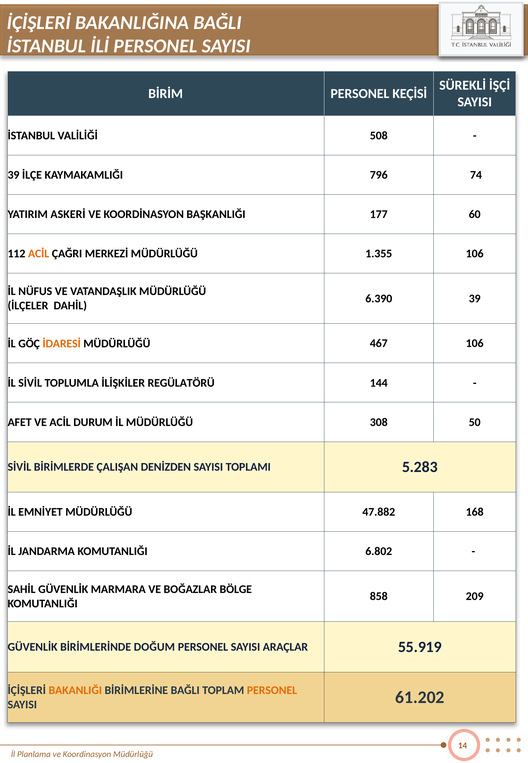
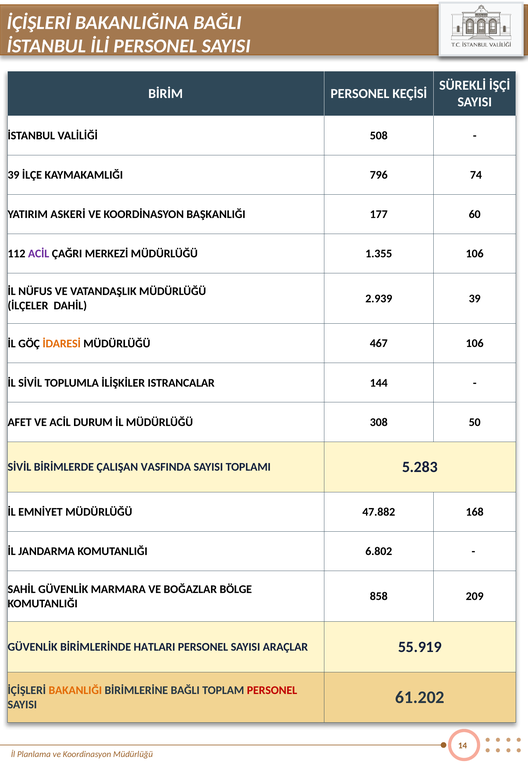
ACİL at (39, 253) colour: orange -> purple
6.390: 6.390 -> 2.939
REGÜLATÖRÜ: REGÜLATÖRÜ -> ISTRANCALAR
DENİZDEN: DENİZDEN -> VASFINDA
DOĞUM: DOĞUM -> HATLARI
PERSONEL at (272, 690) colour: orange -> red
